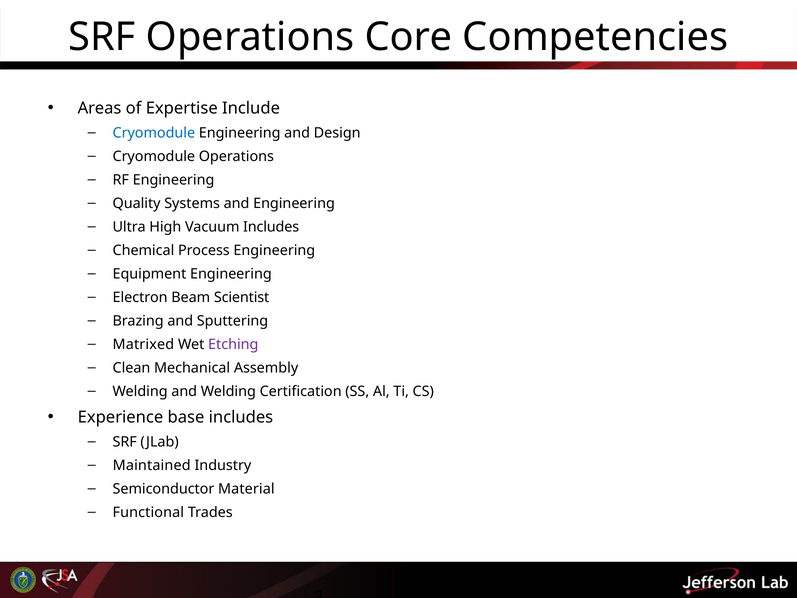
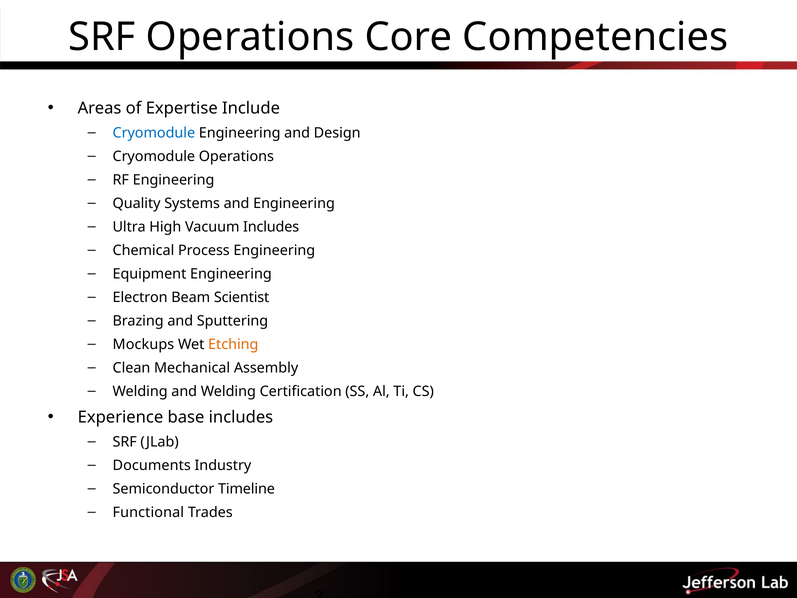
Matrixed: Matrixed -> Mockups
Etching colour: purple -> orange
Maintained: Maintained -> Documents
Material: Material -> Timeline
